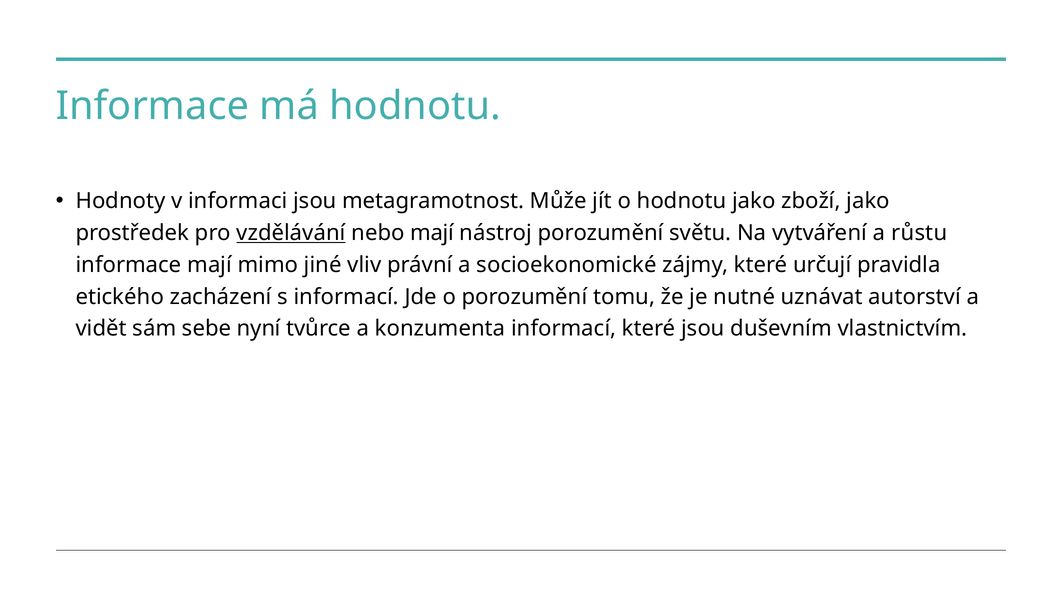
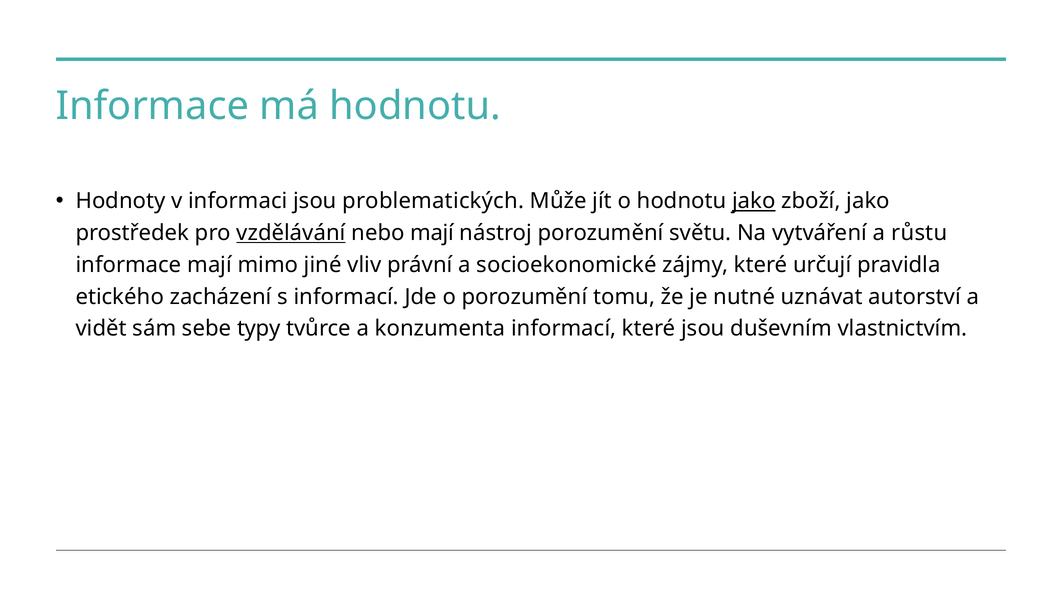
metagramotnost: metagramotnost -> problematických
jako at (754, 201) underline: none -> present
nyní: nyní -> typy
